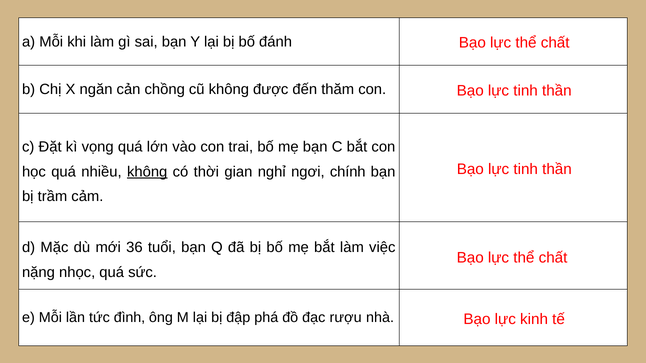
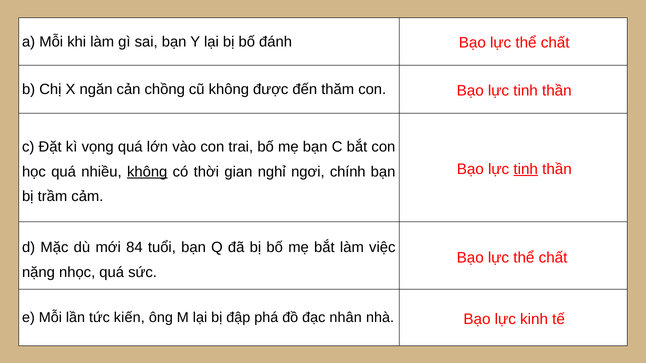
tinh at (526, 169) underline: none -> present
36: 36 -> 84
đình: đình -> kiến
rượu: rượu -> nhân
